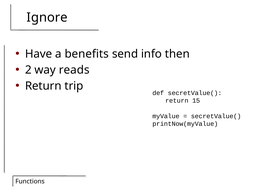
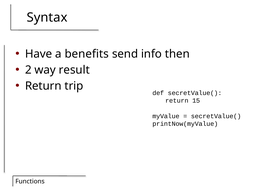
Ignore: Ignore -> Syntax
reads: reads -> result
